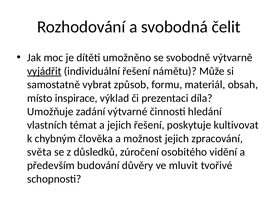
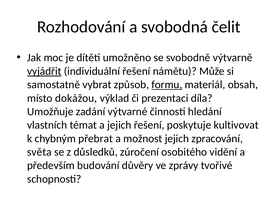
formu underline: none -> present
inspirace: inspirace -> dokážou
člověka: člověka -> přebrat
mluvit: mluvit -> zprávy
